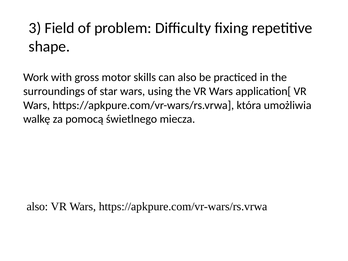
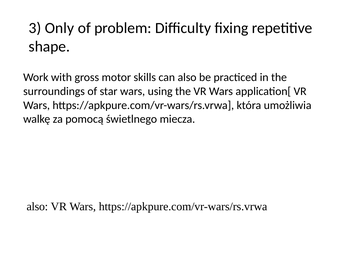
Field: Field -> Only
